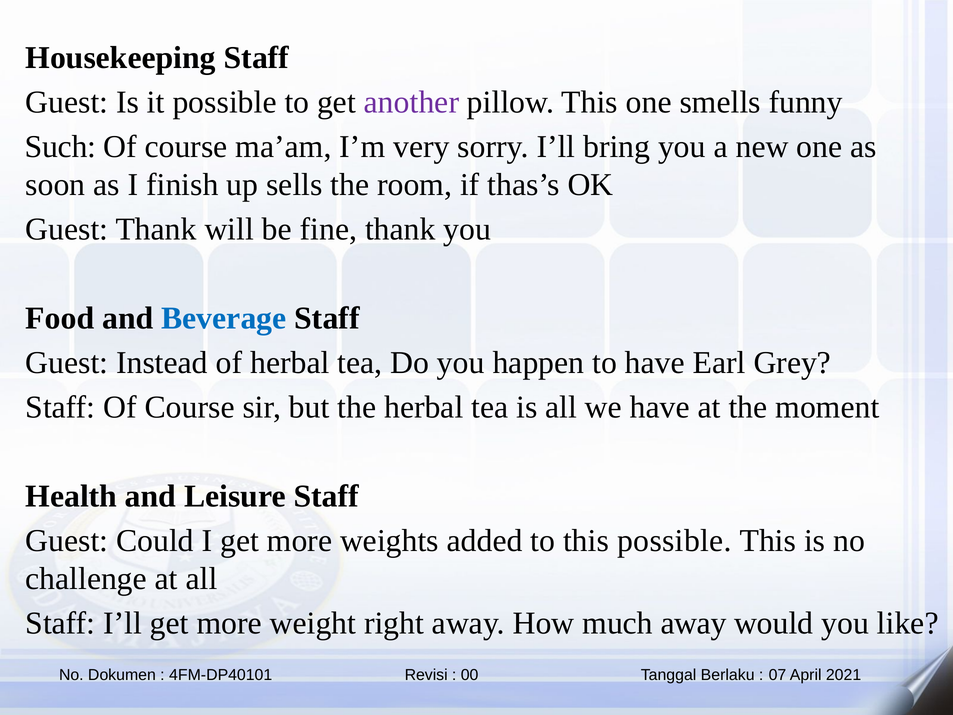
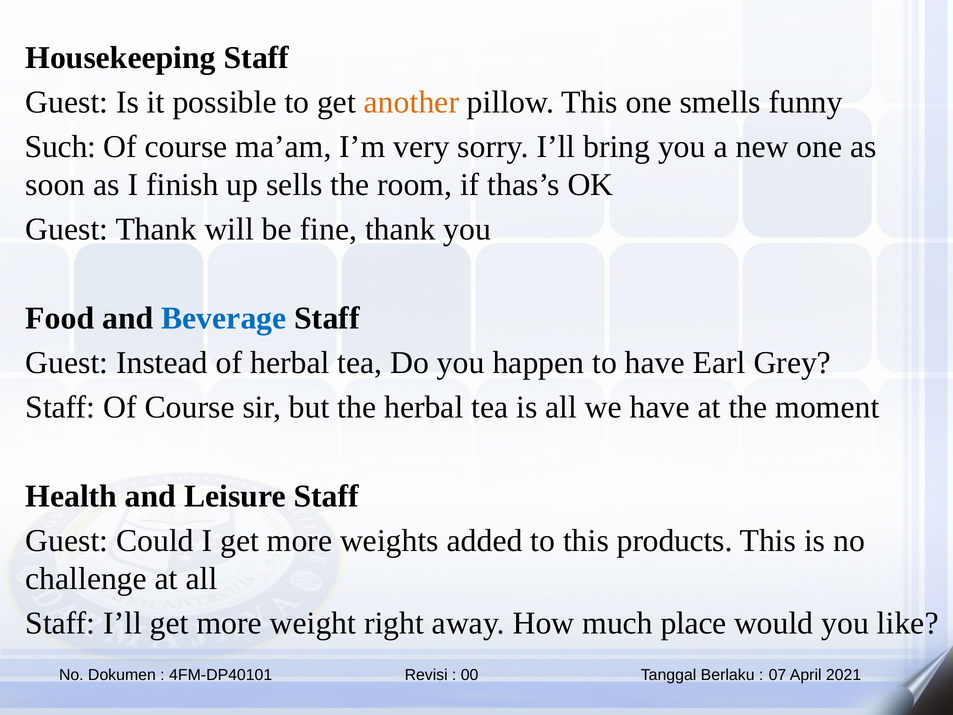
another colour: purple -> orange
this possible: possible -> products
much away: away -> place
